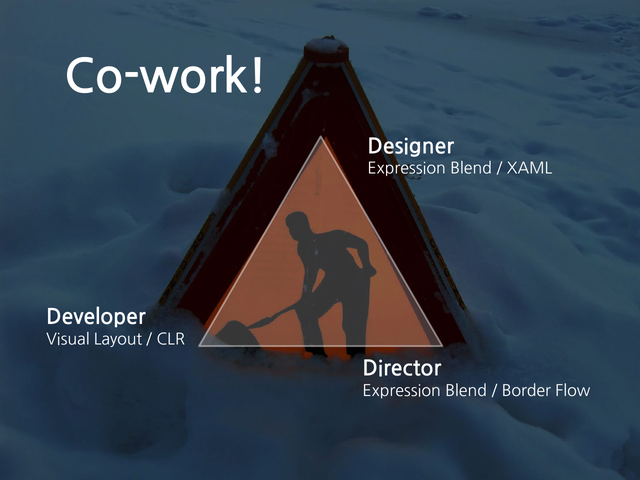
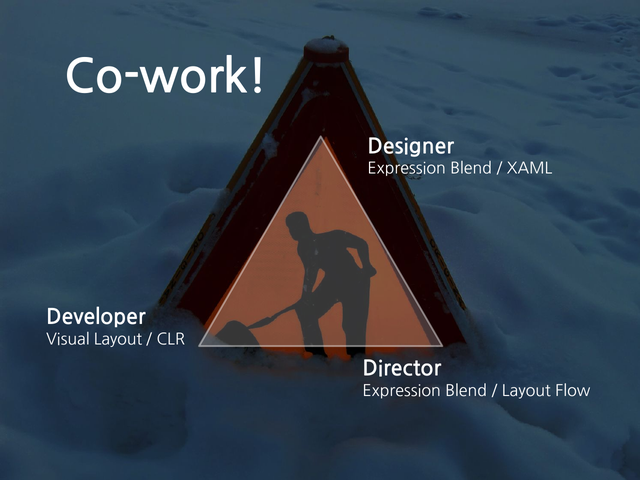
Border at (526, 391): Border -> Layout
